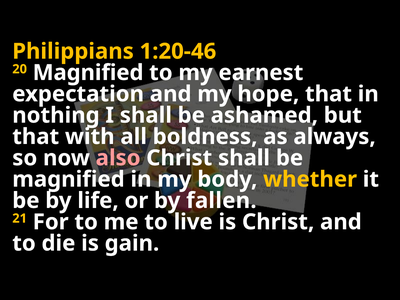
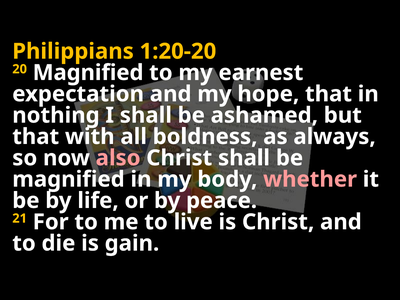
1:20-46: 1:20-46 -> 1:20-20
whether colour: yellow -> pink
fallen: fallen -> peace
